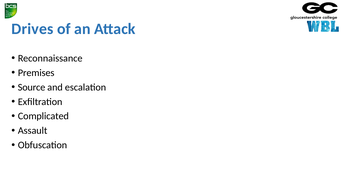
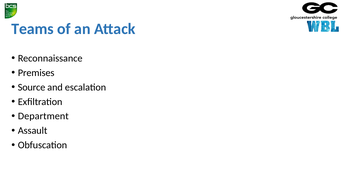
Drives: Drives -> Teams
Complicated: Complicated -> Department
